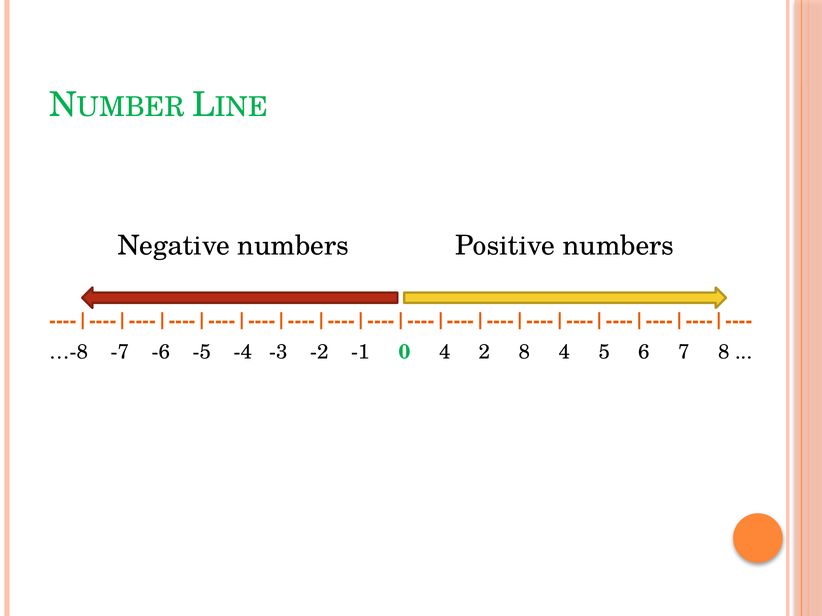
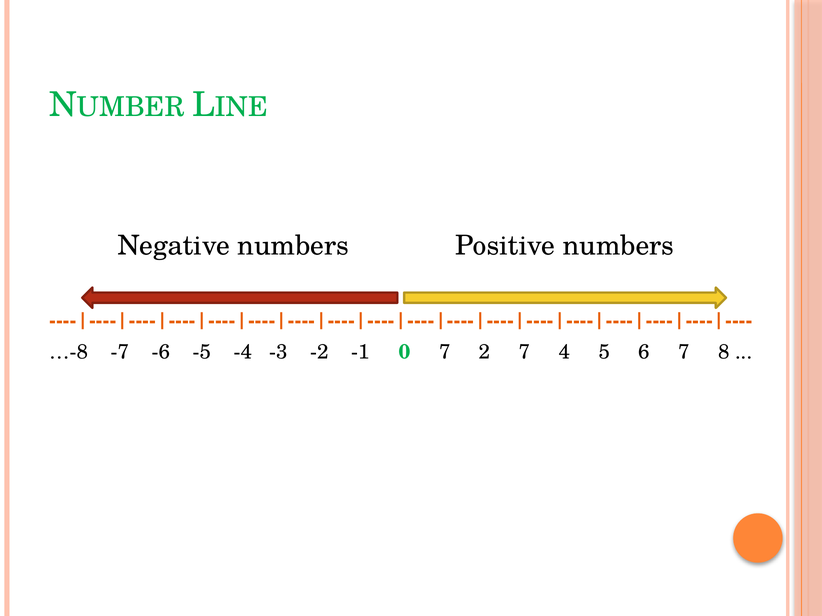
0 4: 4 -> 7
2 8: 8 -> 7
